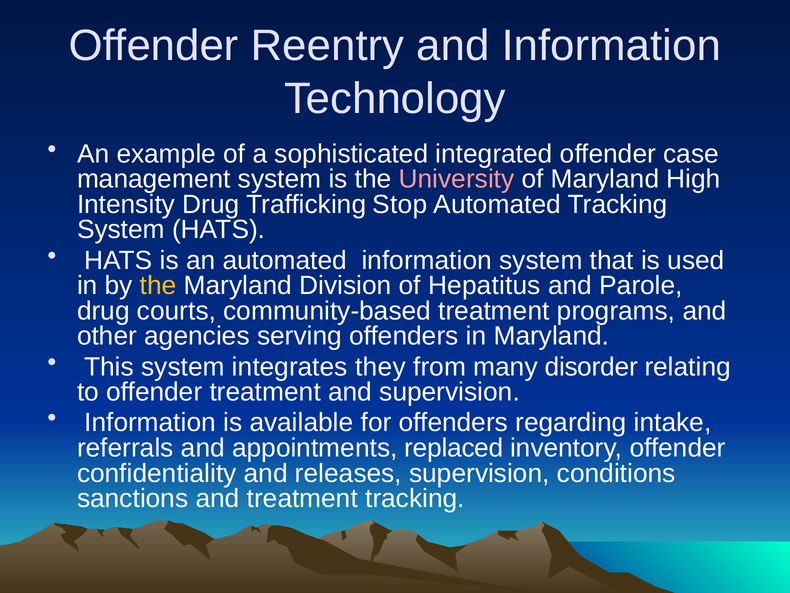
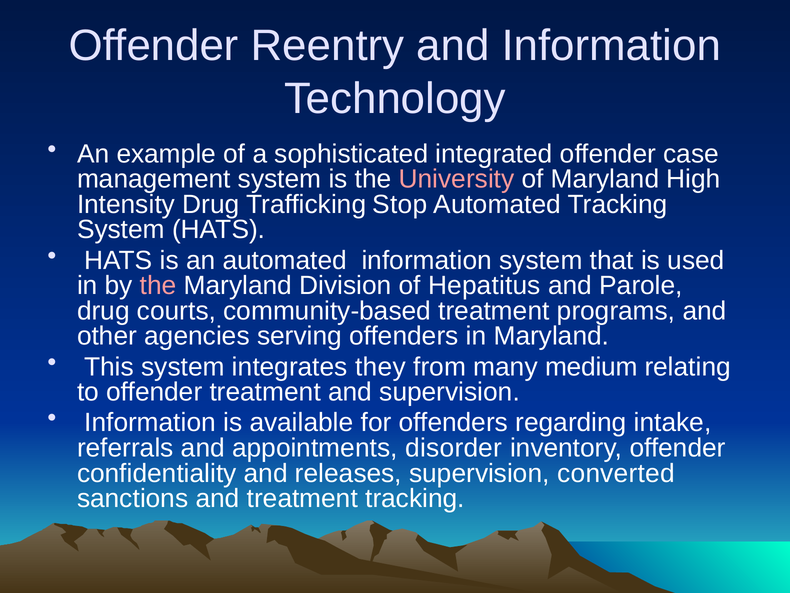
the at (158, 285) colour: yellow -> pink
disorder: disorder -> medium
replaced: replaced -> disorder
conditions: conditions -> converted
